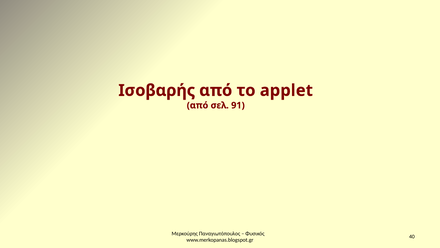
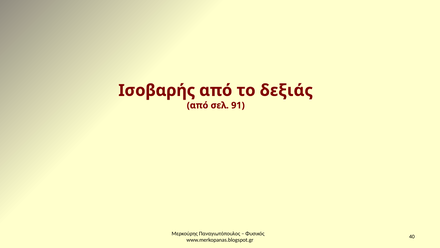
applet: applet -> δεξιάς
